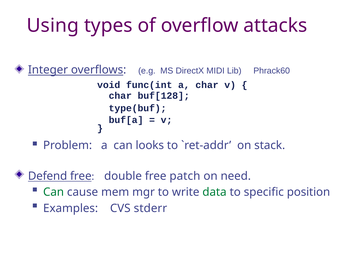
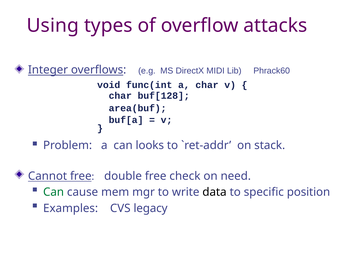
type(buf: type(buf -> area(buf
Defend: Defend -> Cannot
patch: patch -> check
data colour: green -> black
stderr: stderr -> legacy
